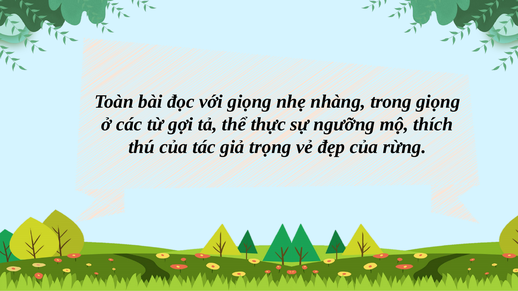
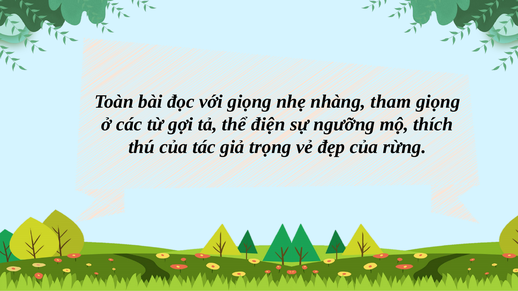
trong: trong -> tham
thực: thực -> điện
